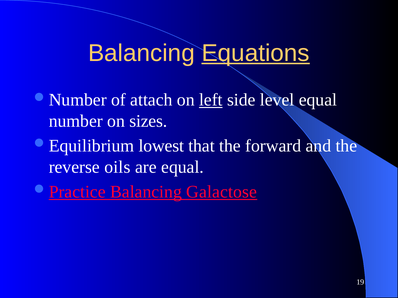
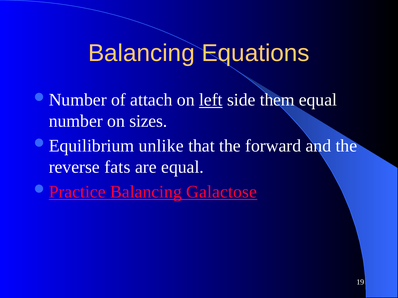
Equations underline: present -> none
level: level -> them
lowest: lowest -> unlike
oils: oils -> fats
